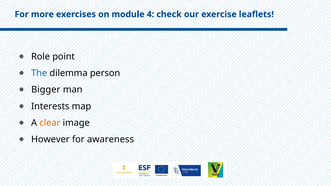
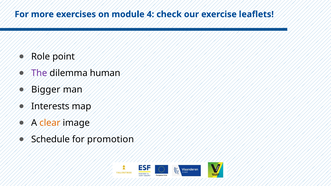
The colour: blue -> purple
person: person -> human
However: However -> Schedule
awareness: awareness -> promotion
